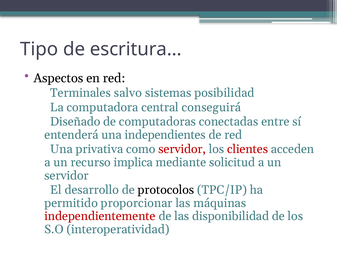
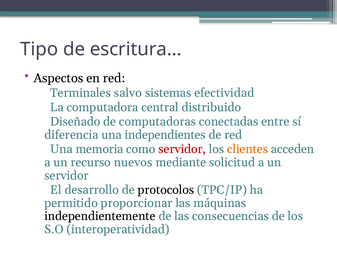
posibilidad: posibilidad -> efectividad
conseguirá: conseguirá -> distribuido
entenderá: entenderá -> diferencia
privativa: privativa -> memoria
clientes colour: red -> orange
implica: implica -> nuevos
independientemente colour: red -> black
disponibilidad: disponibilidad -> consecuencias
